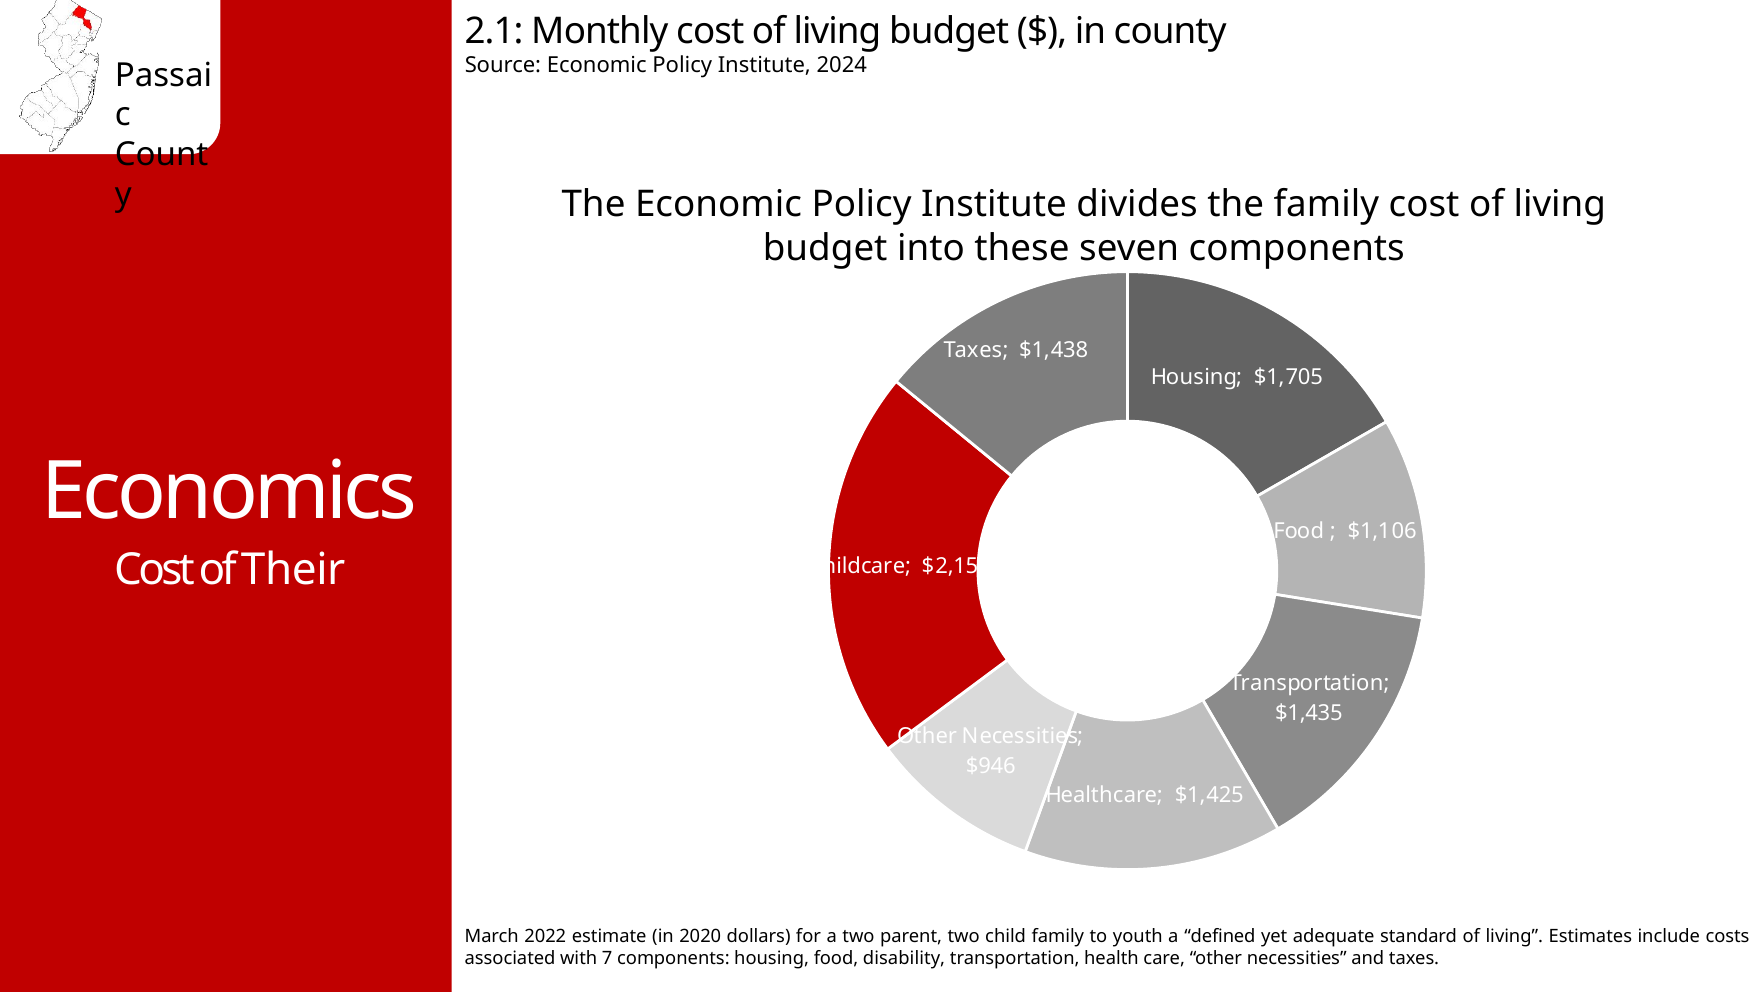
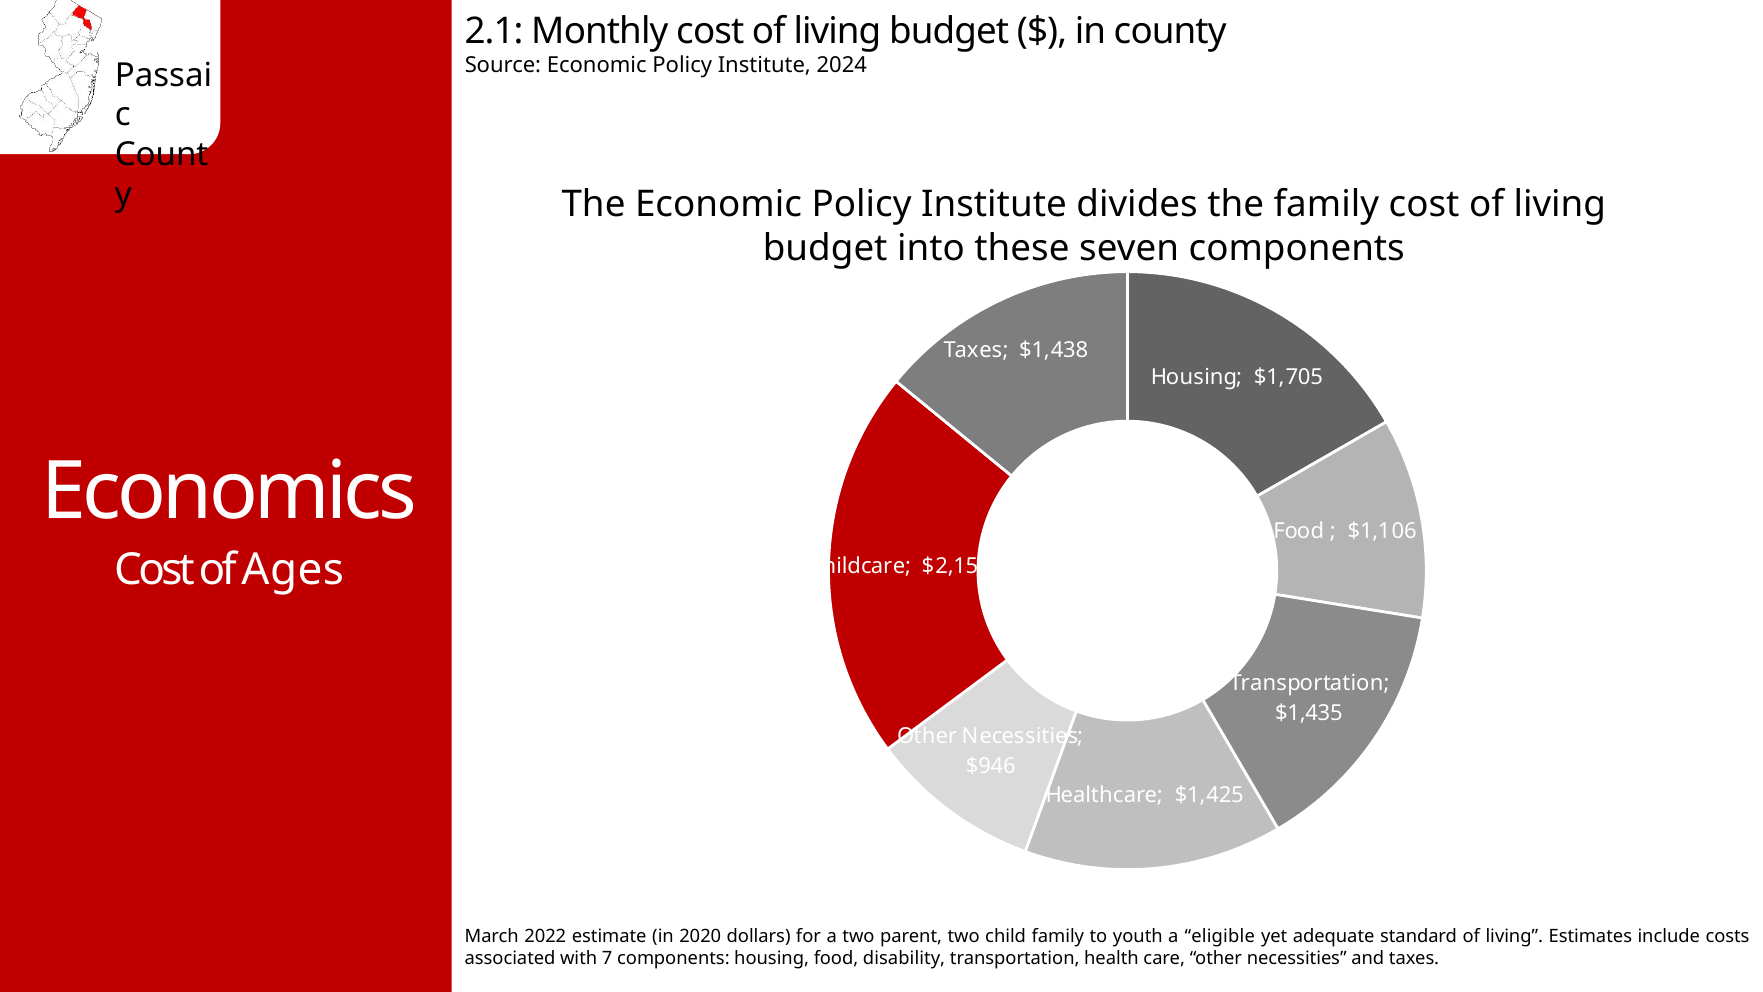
Their: Their -> Ages
defined: defined -> eligible
